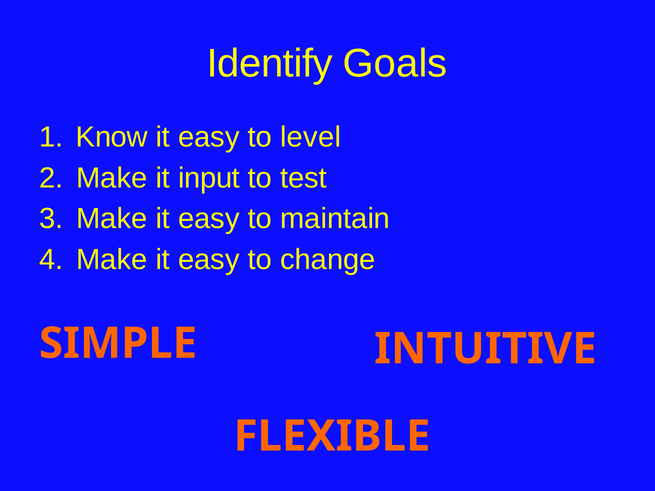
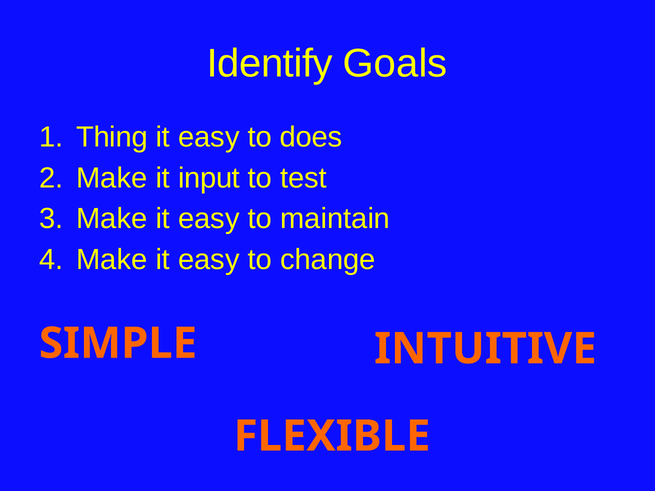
Know: Know -> Thing
level: level -> does
